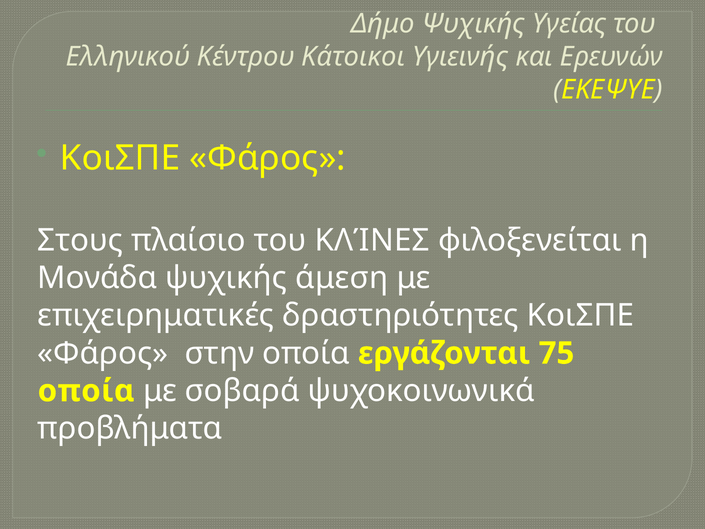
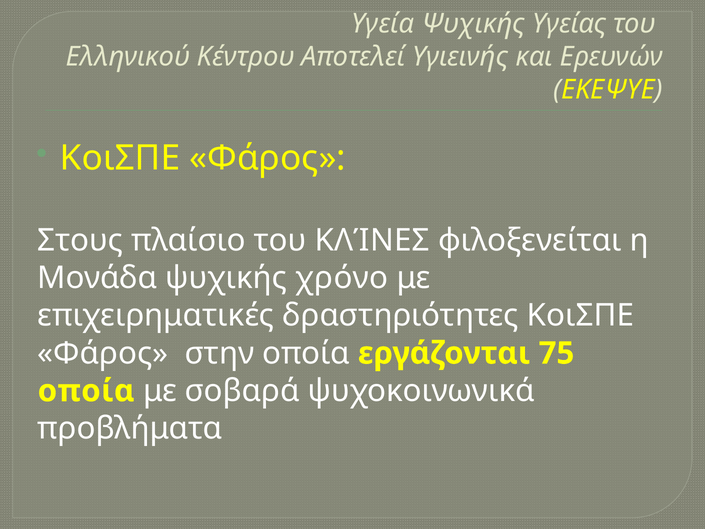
Δήμο: Δήμο -> Υγεία
Κάτοικοι: Κάτοικοι -> Αποτελεί
άμεση: άμεση -> χρόνο
